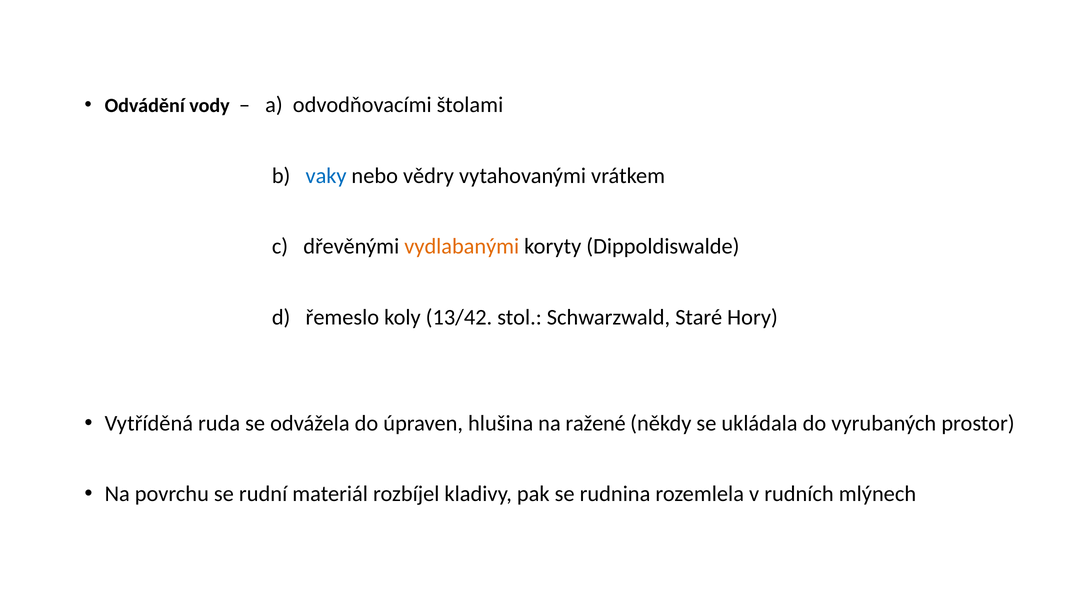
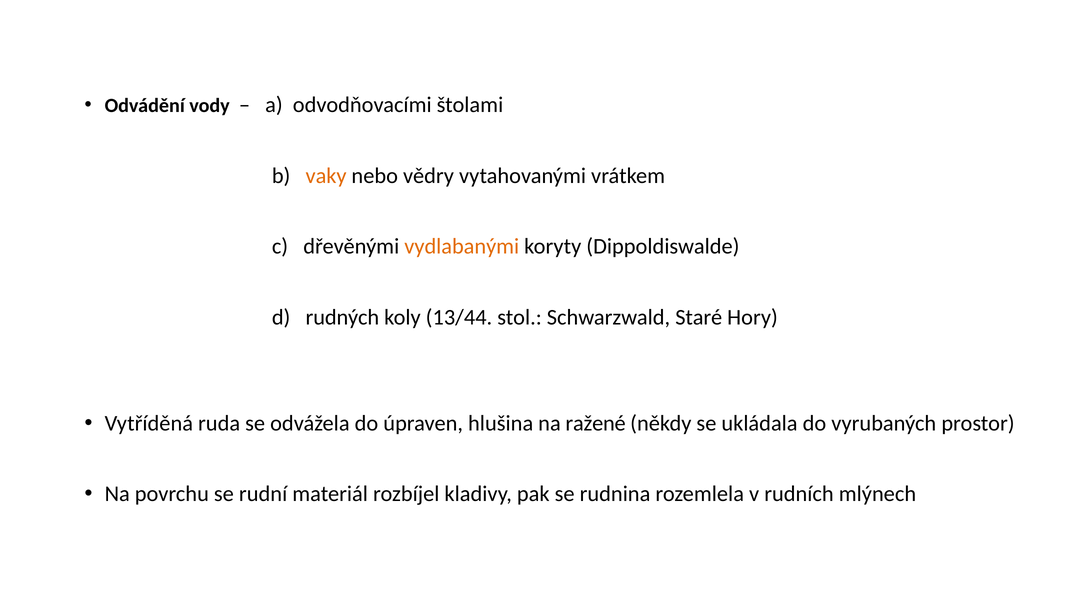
vaky colour: blue -> orange
řemeslo: řemeslo -> rudných
13/42: 13/42 -> 13/44
